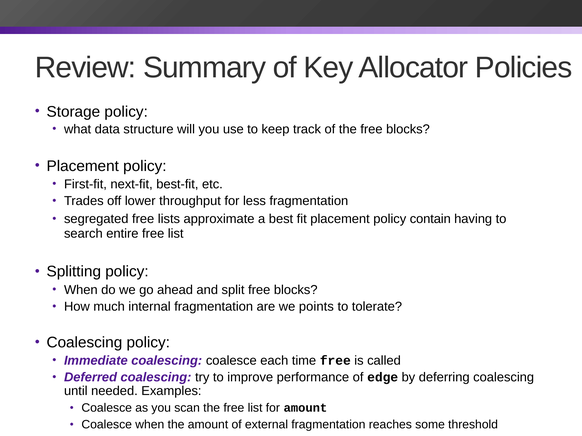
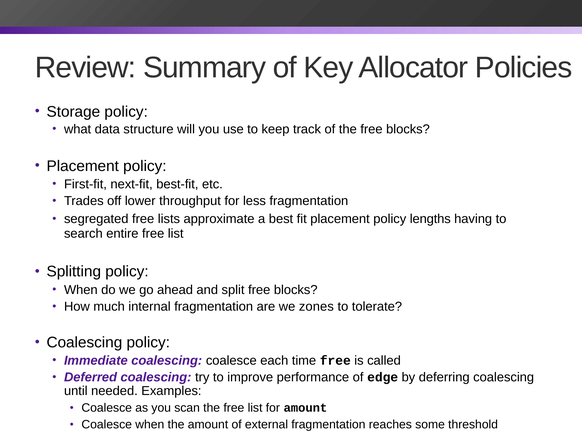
contain: contain -> lengths
points: points -> zones
